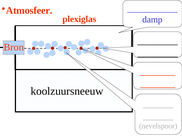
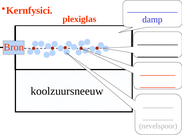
Atmosfeer: Atmosfeer -> Kernfysici
